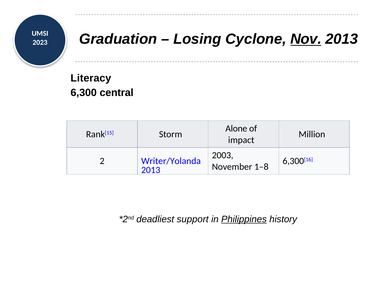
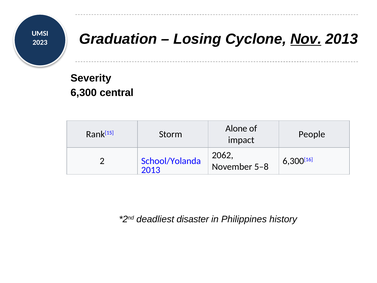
Literacy: Literacy -> Severity
Million: Million -> People
2003: 2003 -> 2062
Writer/Yolanda: Writer/Yolanda -> School/Yolanda
1–8: 1–8 -> 5–8
support: support -> disaster
Philippines underline: present -> none
